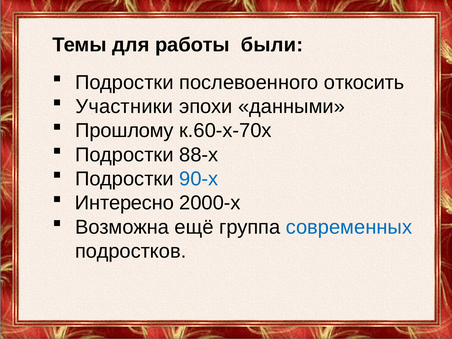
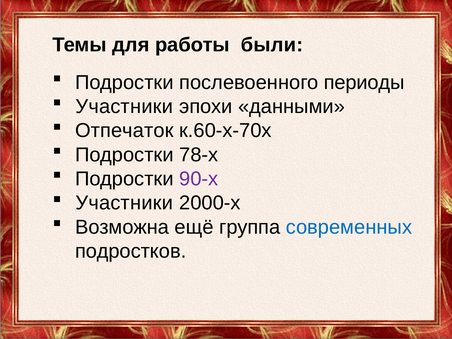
откосить: откосить -> периоды
Прошлому: Прошлому -> Отпечаток
88-х: 88-х -> 78-х
90-х colour: blue -> purple
Интересно at (124, 203): Интересно -> Участники
